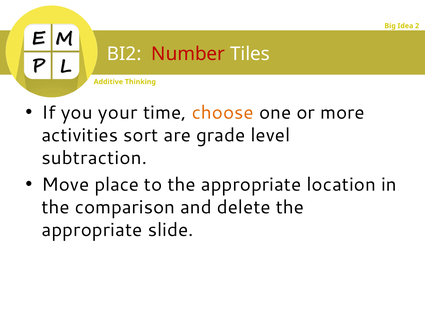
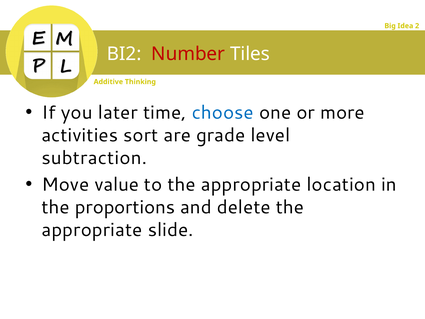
your: your -> later
choose colour: orange -> blue
place: place -> value
comparison: comparison -> proportions
